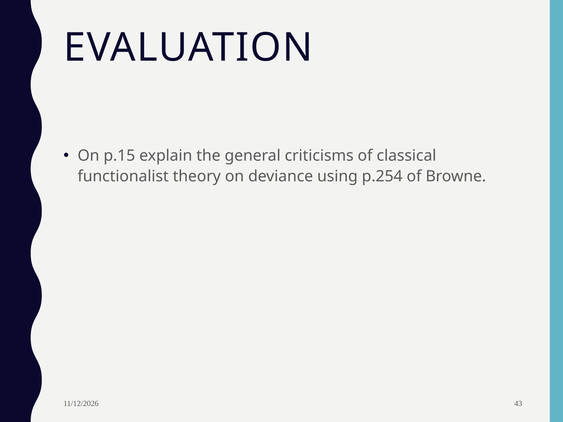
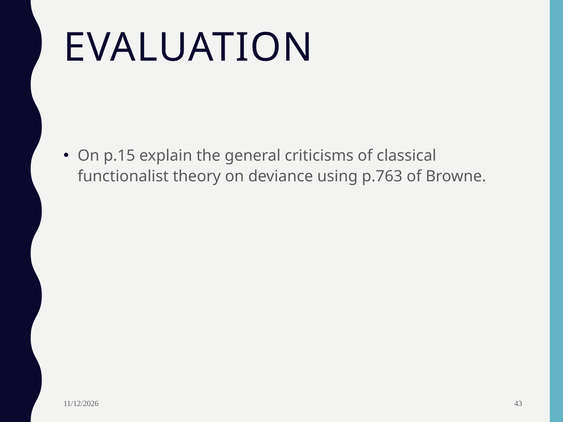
p.254: p.254 -> p.763
